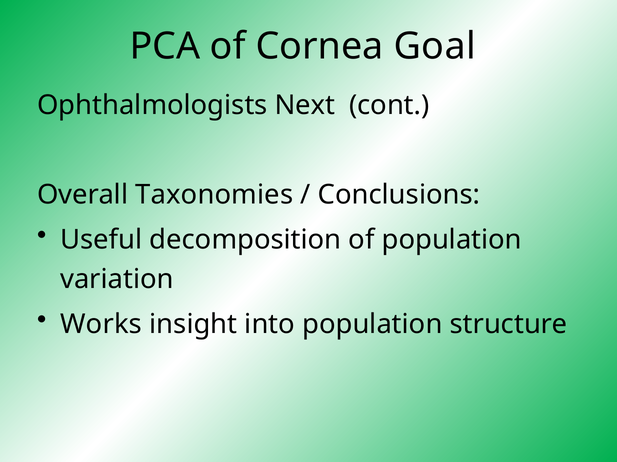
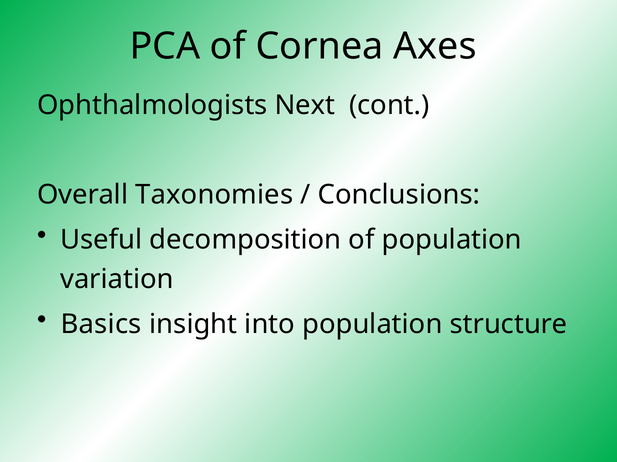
Goal: Goal -> Axes
Works: Works -> Basics
